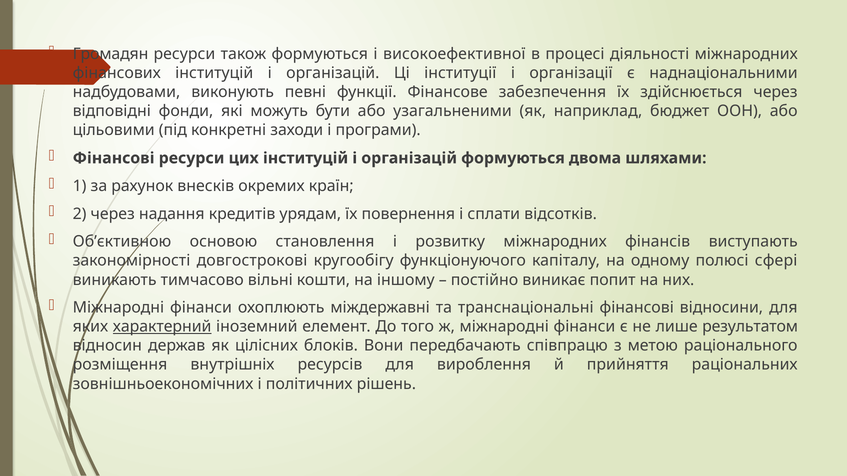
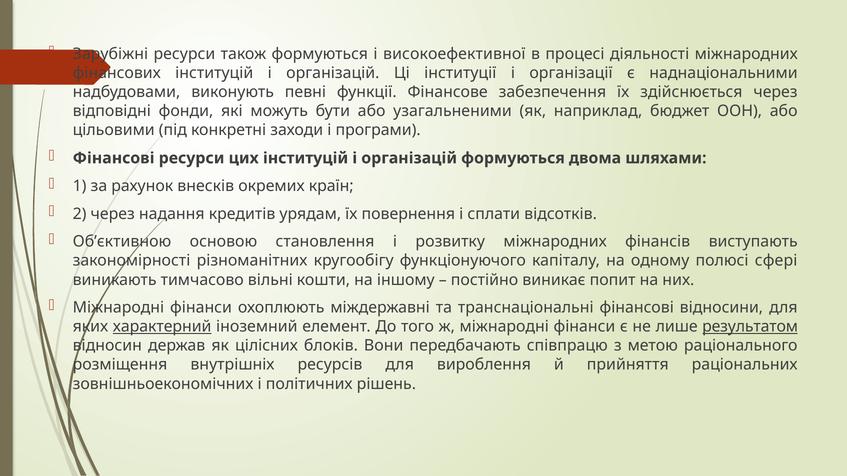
Громадян: Громадян -> Зарубіжні
довгострокові: довгострокові -> різноманітних
результатом underline: none -> present
